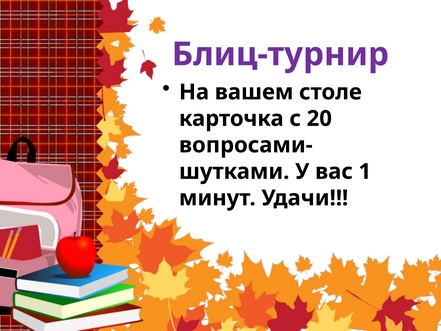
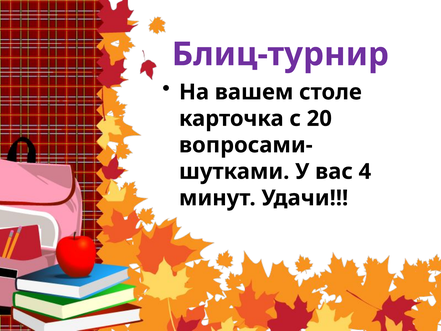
1: 1 -> 4
